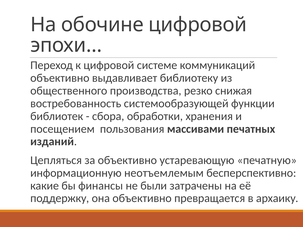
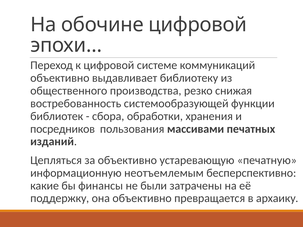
посещением: посещением -> посредников
